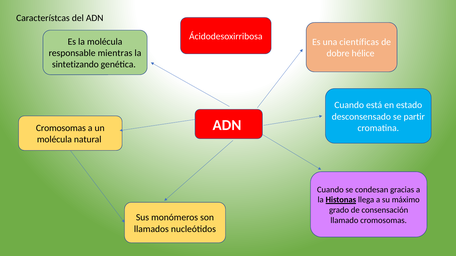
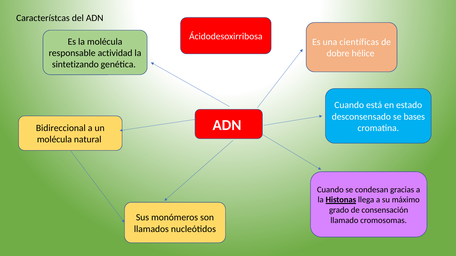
mientras: mientras -> actividad
partir: partir -> bases
Cromosomas at (61, 128): Cromosomas -> Bidireccional
